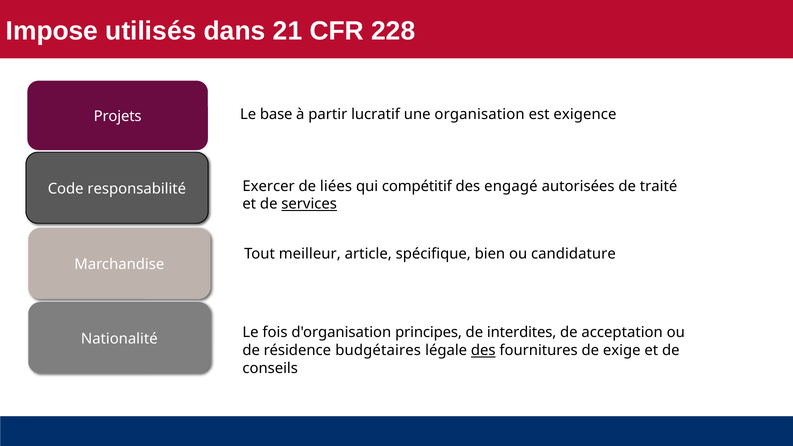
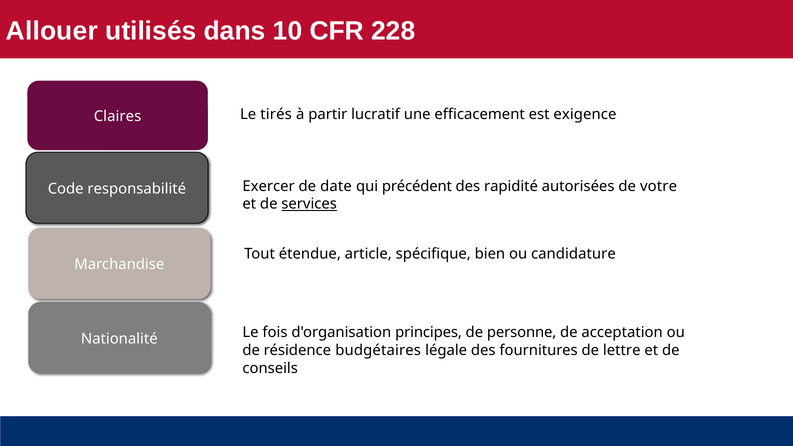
Impose: Impose -> Allouer
21: 21 -> 10
base: base -> tirés
organisation: organisation -> efficacement
Projets: Projets -> Claires
liées: liées -> date
compétitif: compétitif -> précédent
engagé: engagé -> rapidité
traité: traité -> votre
meilleur: meilleur -> étendue
interdites: interdites -> personne
des at (483, 350) underline: present -> none
exige: exige -> lettre
